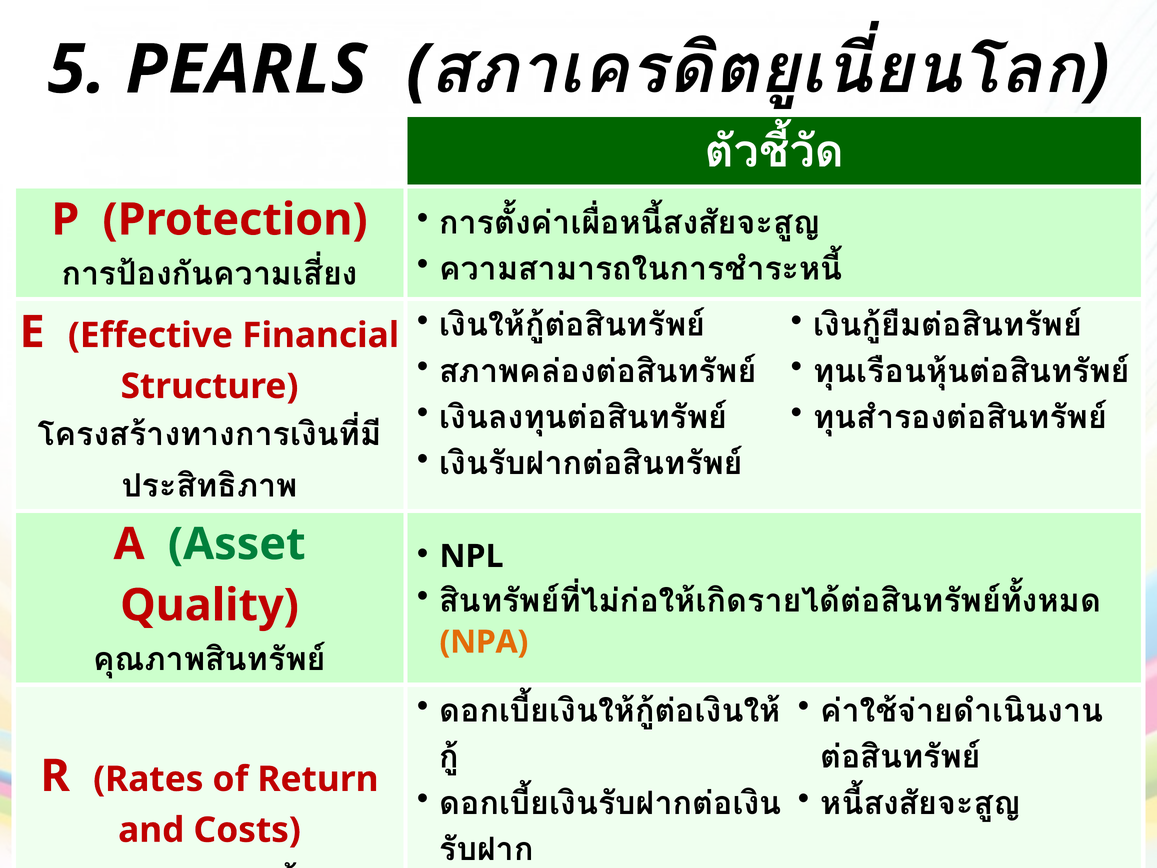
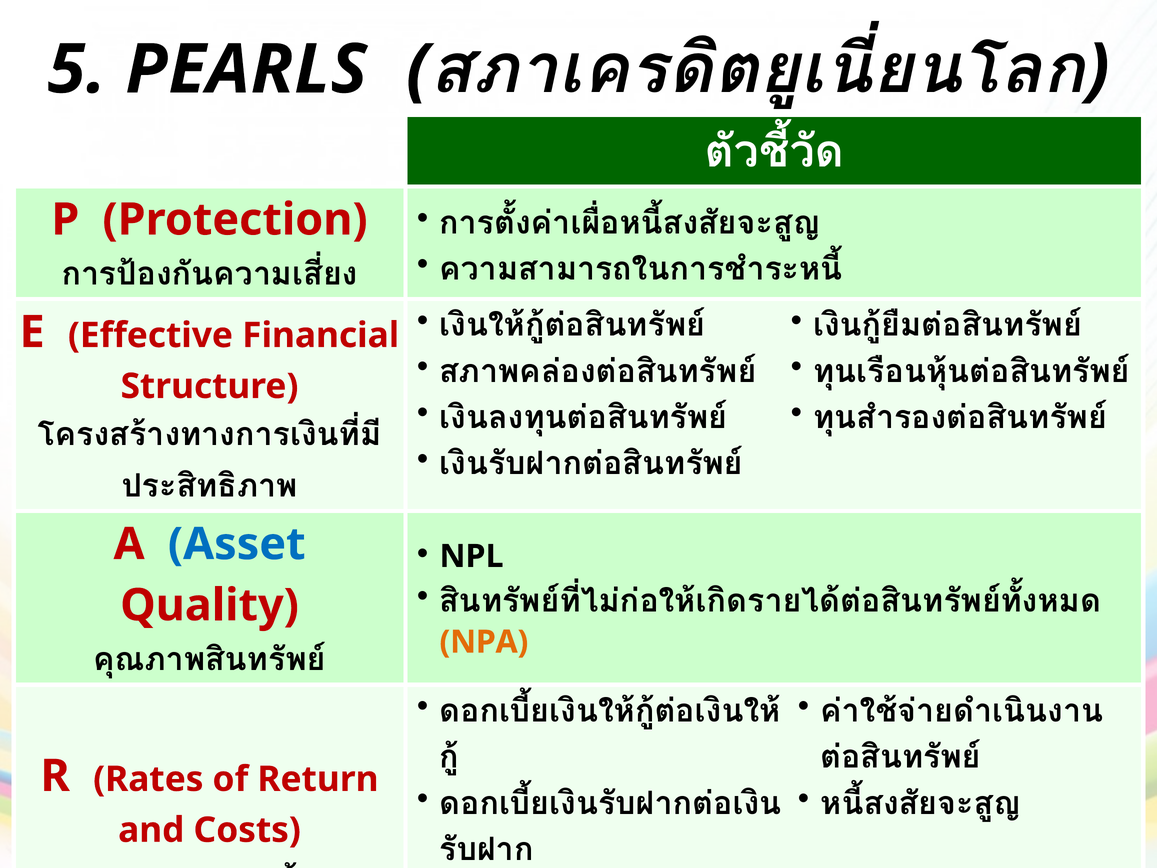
Asset colour: green -> blue
